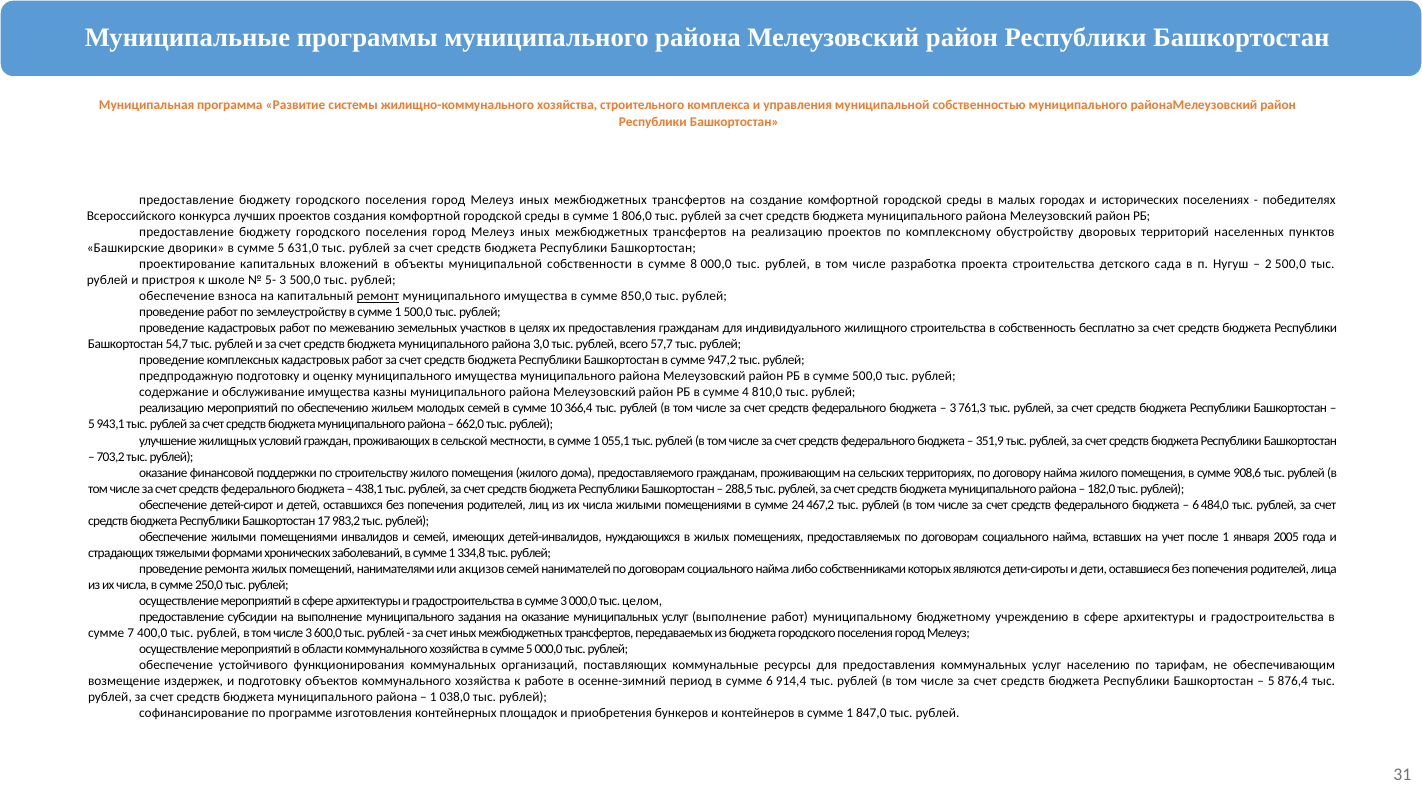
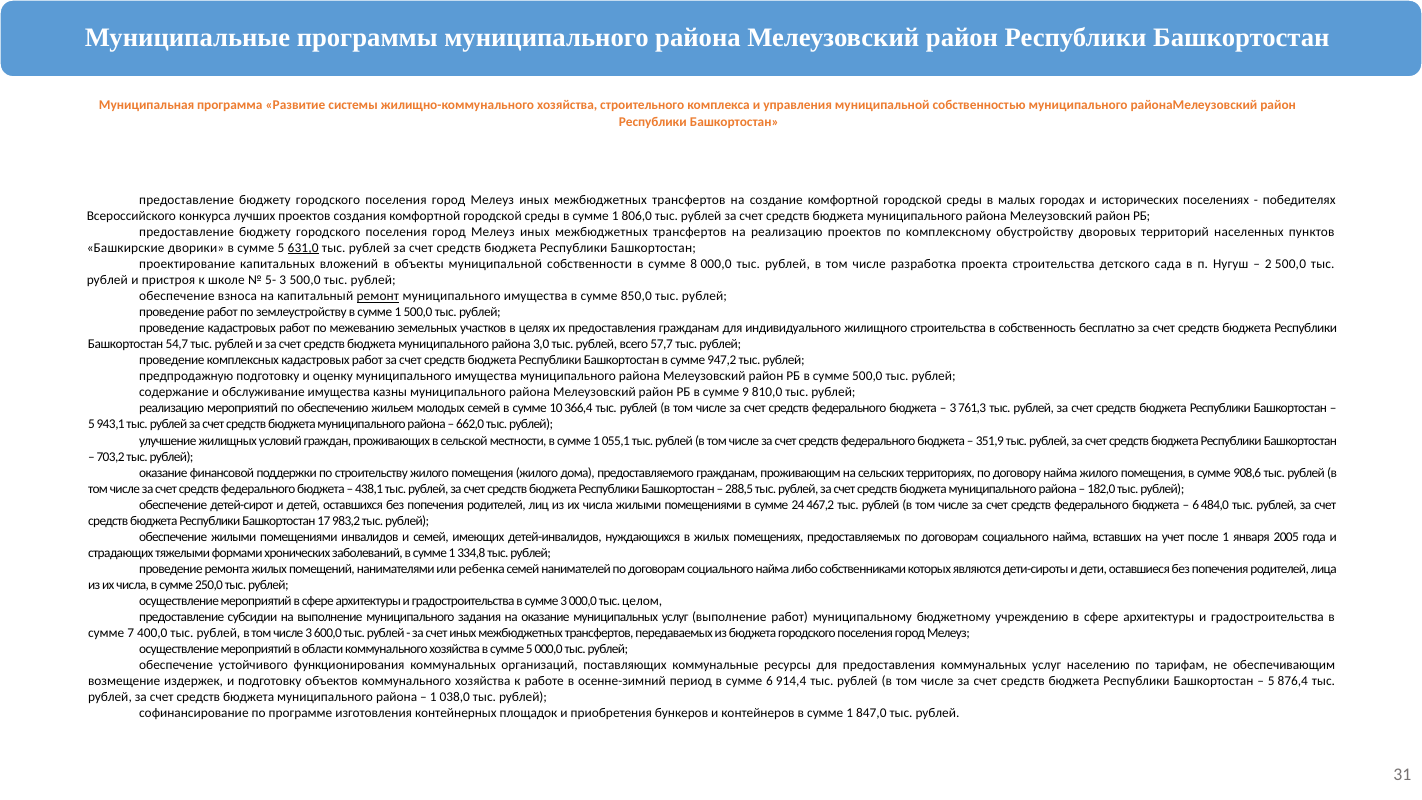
631,0 underline: none -> present
4: 4 -> 9
акцизов: акцизов -> ребенка
